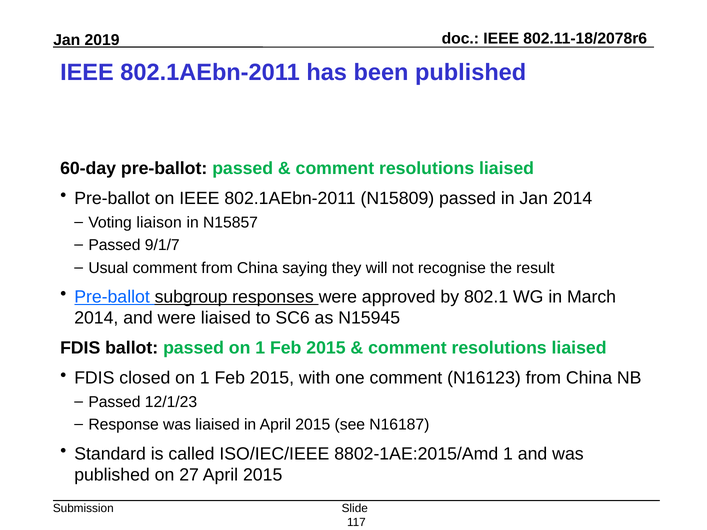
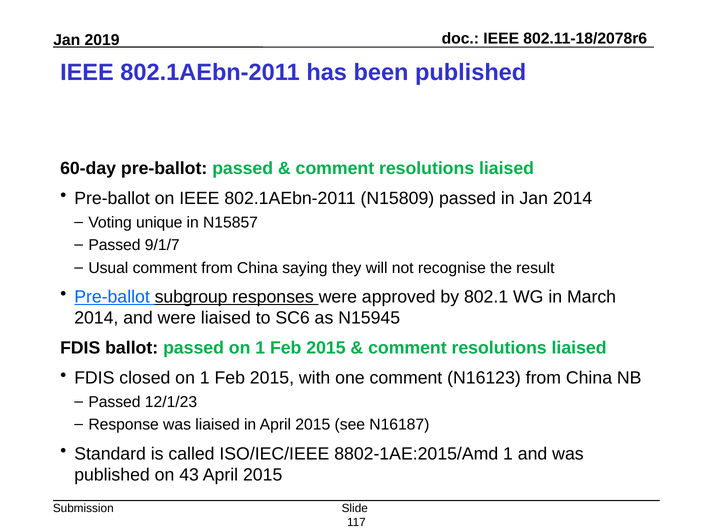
liaison: liaison -> unique
27: 27 -> 43
